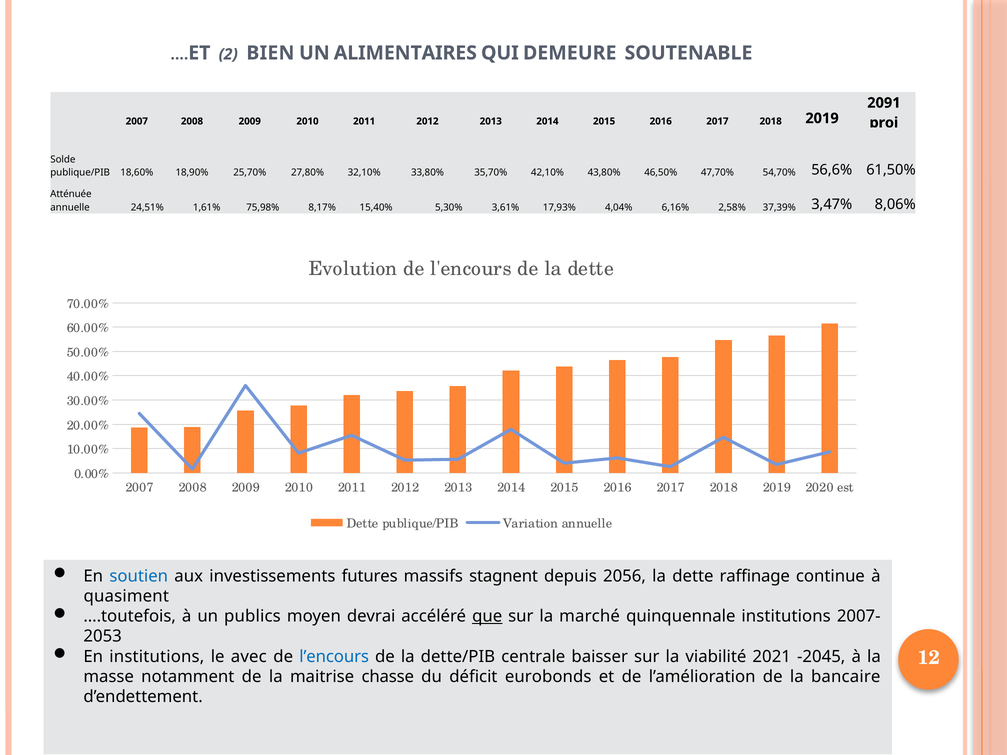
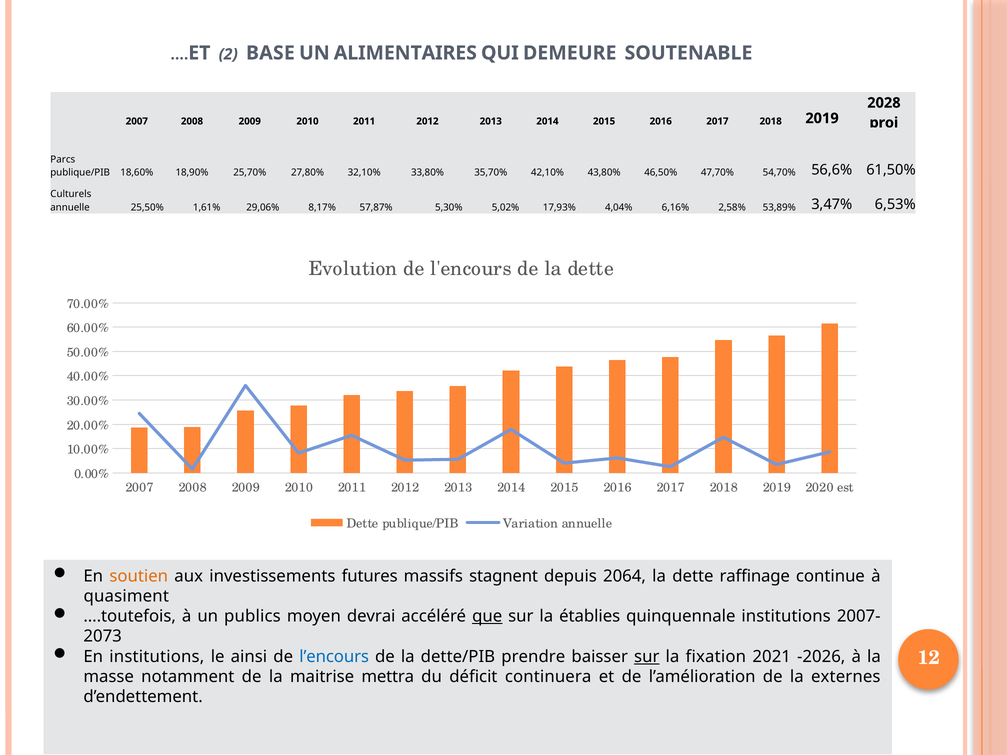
BIEN: BIEN -> BASE
2091: 2091 -> 2028
Solde: Solde -> Parcs
Atténuée: Atténuée -> Culturels
24,51%: 24,51% -> 25,50%
75,98%: 75,98% -> 29,06%
15,40%: 15,40% -> 57,87%
3,61%: 3,61% -> 5,02%
37,39%: 37,39% -> 53,89%
8,06%: 8,06% -> 6,53%
soutien colour: blue -> orange
2056: 2056 -> 2064
marché: marché -> établies
2053: 2053 -> 2073
avec: avec -> ainsi
centrale: centrale -> prendre
sur at (647, 657) underline: none -> present
viabilité: viabilité -> fixation
-2045: -2045 -> -2026
chasse: chasse -> mettra
eurobonds: eurobonds -> continuera
bancaire: bancaire -> externes
